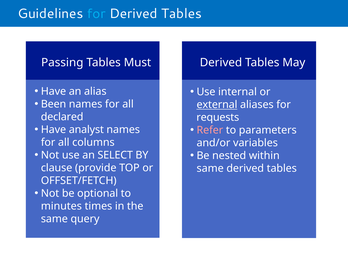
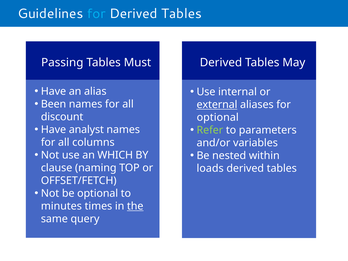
declared: declared -> discount
requests at (218, 117): requests -> optional
Refer colour: pink -> light green
SELECT: SELECT -> WHICH
provide: provide -> naming
same at (210, 168): same -> loads
the underline: none -> present
